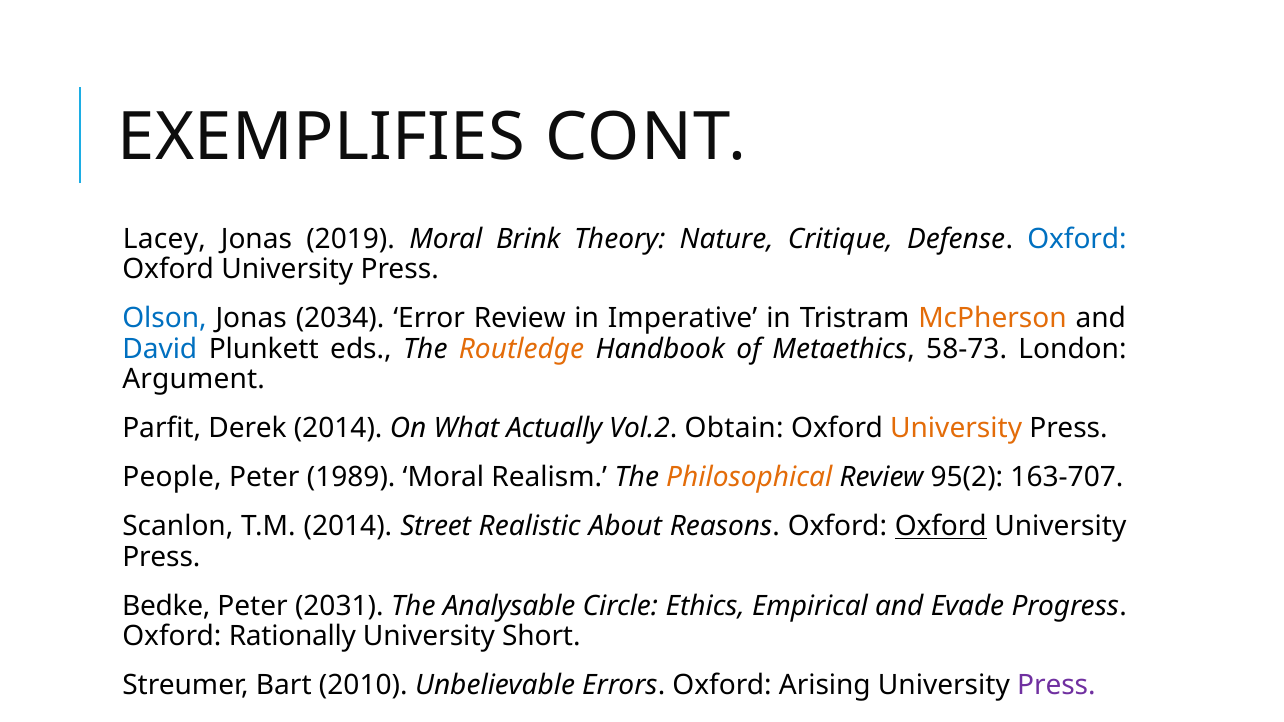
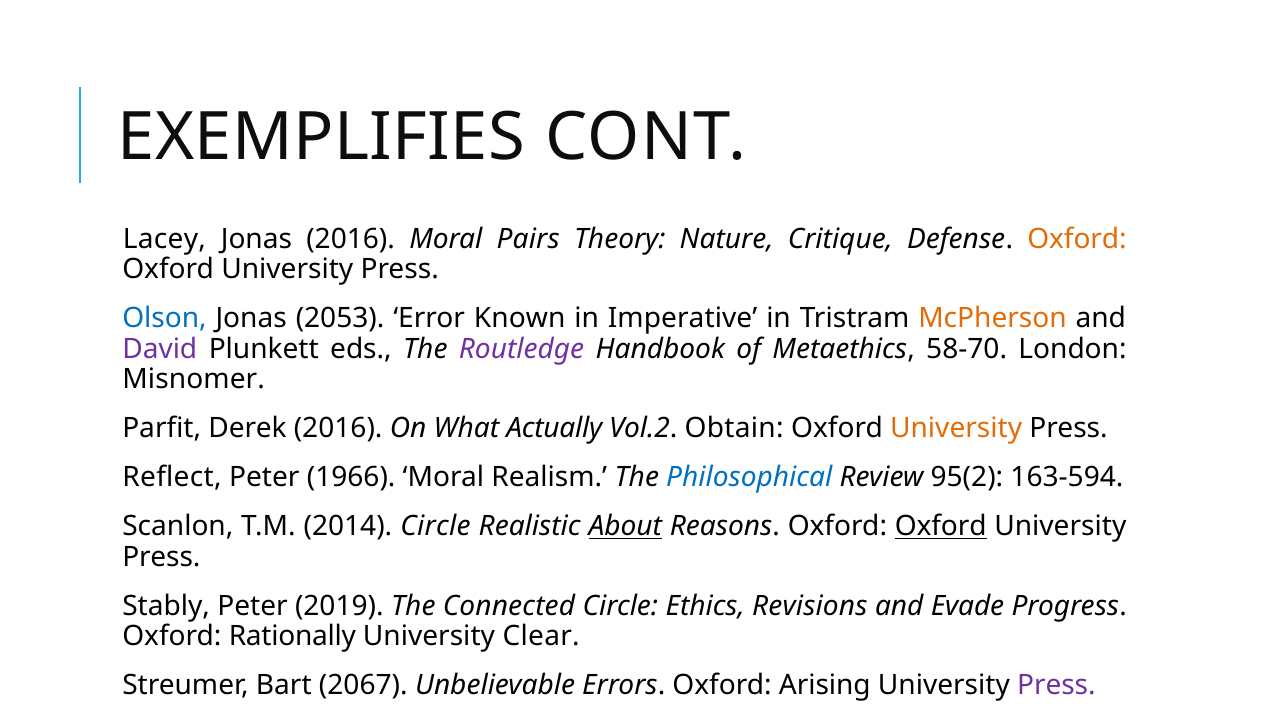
Jonas 2019: 2019 -> 2016
Brink: Brink -> Pairs
Oxford at (1077, 239) colour: blue -> orange
2034: 2034 -> 2053
Error Review: Review -> Known
David colour: blue -> purple
Routledge colour: orange -> purple
58-73: 58-73 -> 58-70
Argument: Argument -> Misnomer
Derek 2014: 2014 -> 2016
People: People -> Reflect
1989: 1989 -> 1966
Philosophical colour: orange -> blue
163-707: 163-707 -> 163-594
2014 Street: Street -> Circle
About underline: none -> present
Bedke: Bedke -> Stably
2031: 2031 -> 2019
Analysable: Analysable -> Connected
Empirical: Empirical -> Revisions
Short: Short -> Clear
2010: 2010 -> 2067
